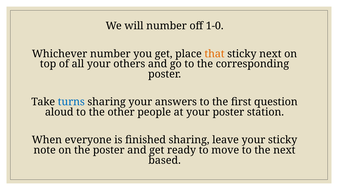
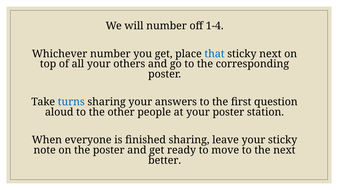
1-0: 1-0 -> 1-4
that colour: orange -> blue
based: based -> better
